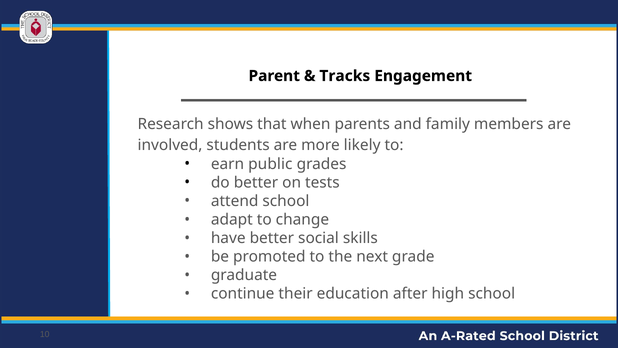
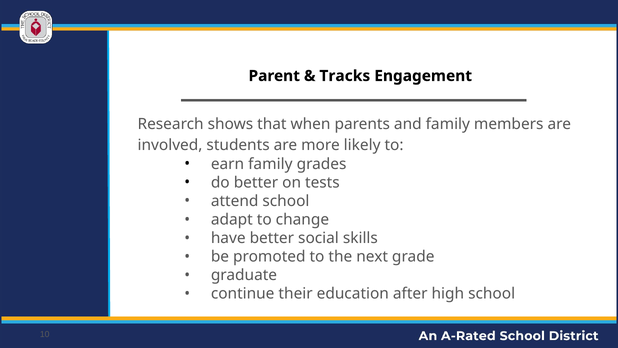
earn public: public -> family
